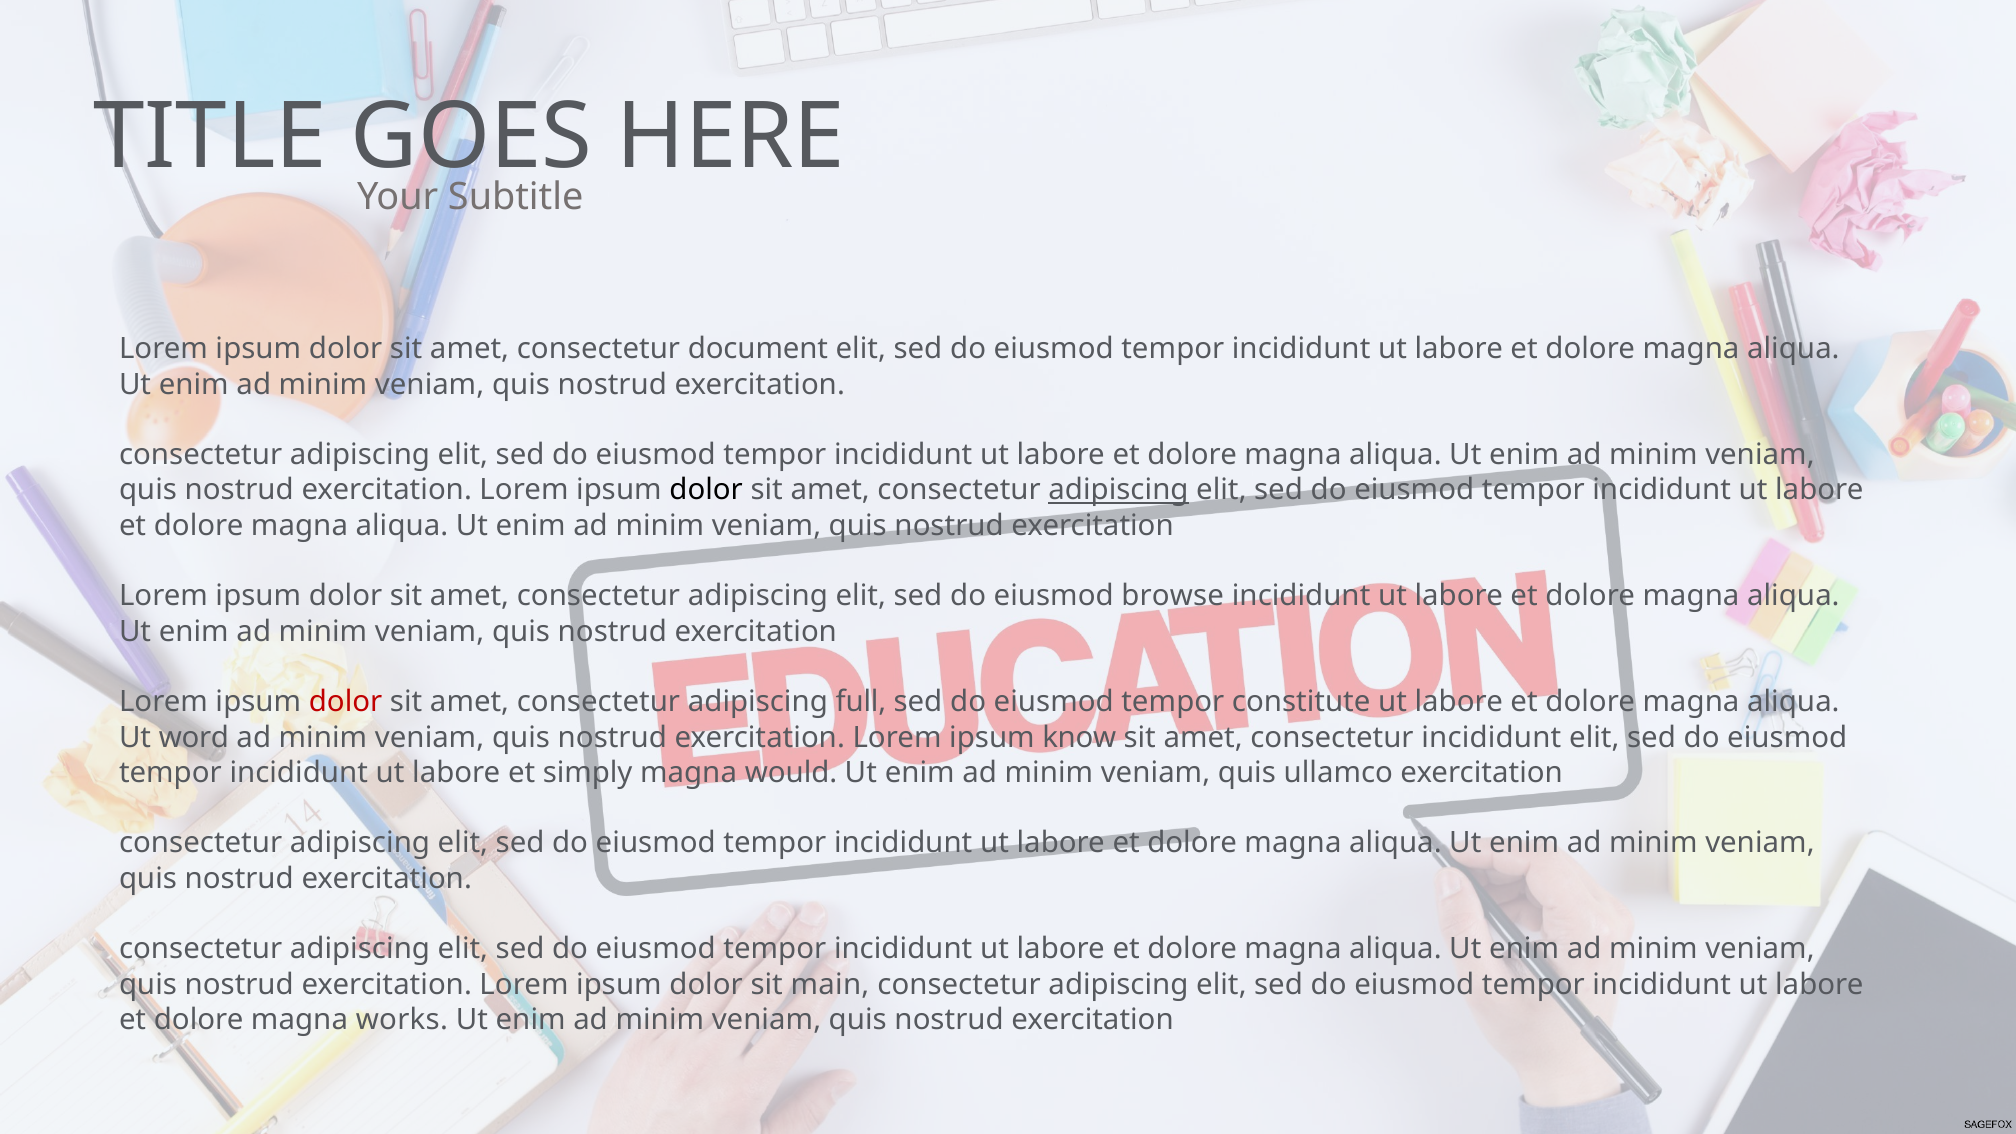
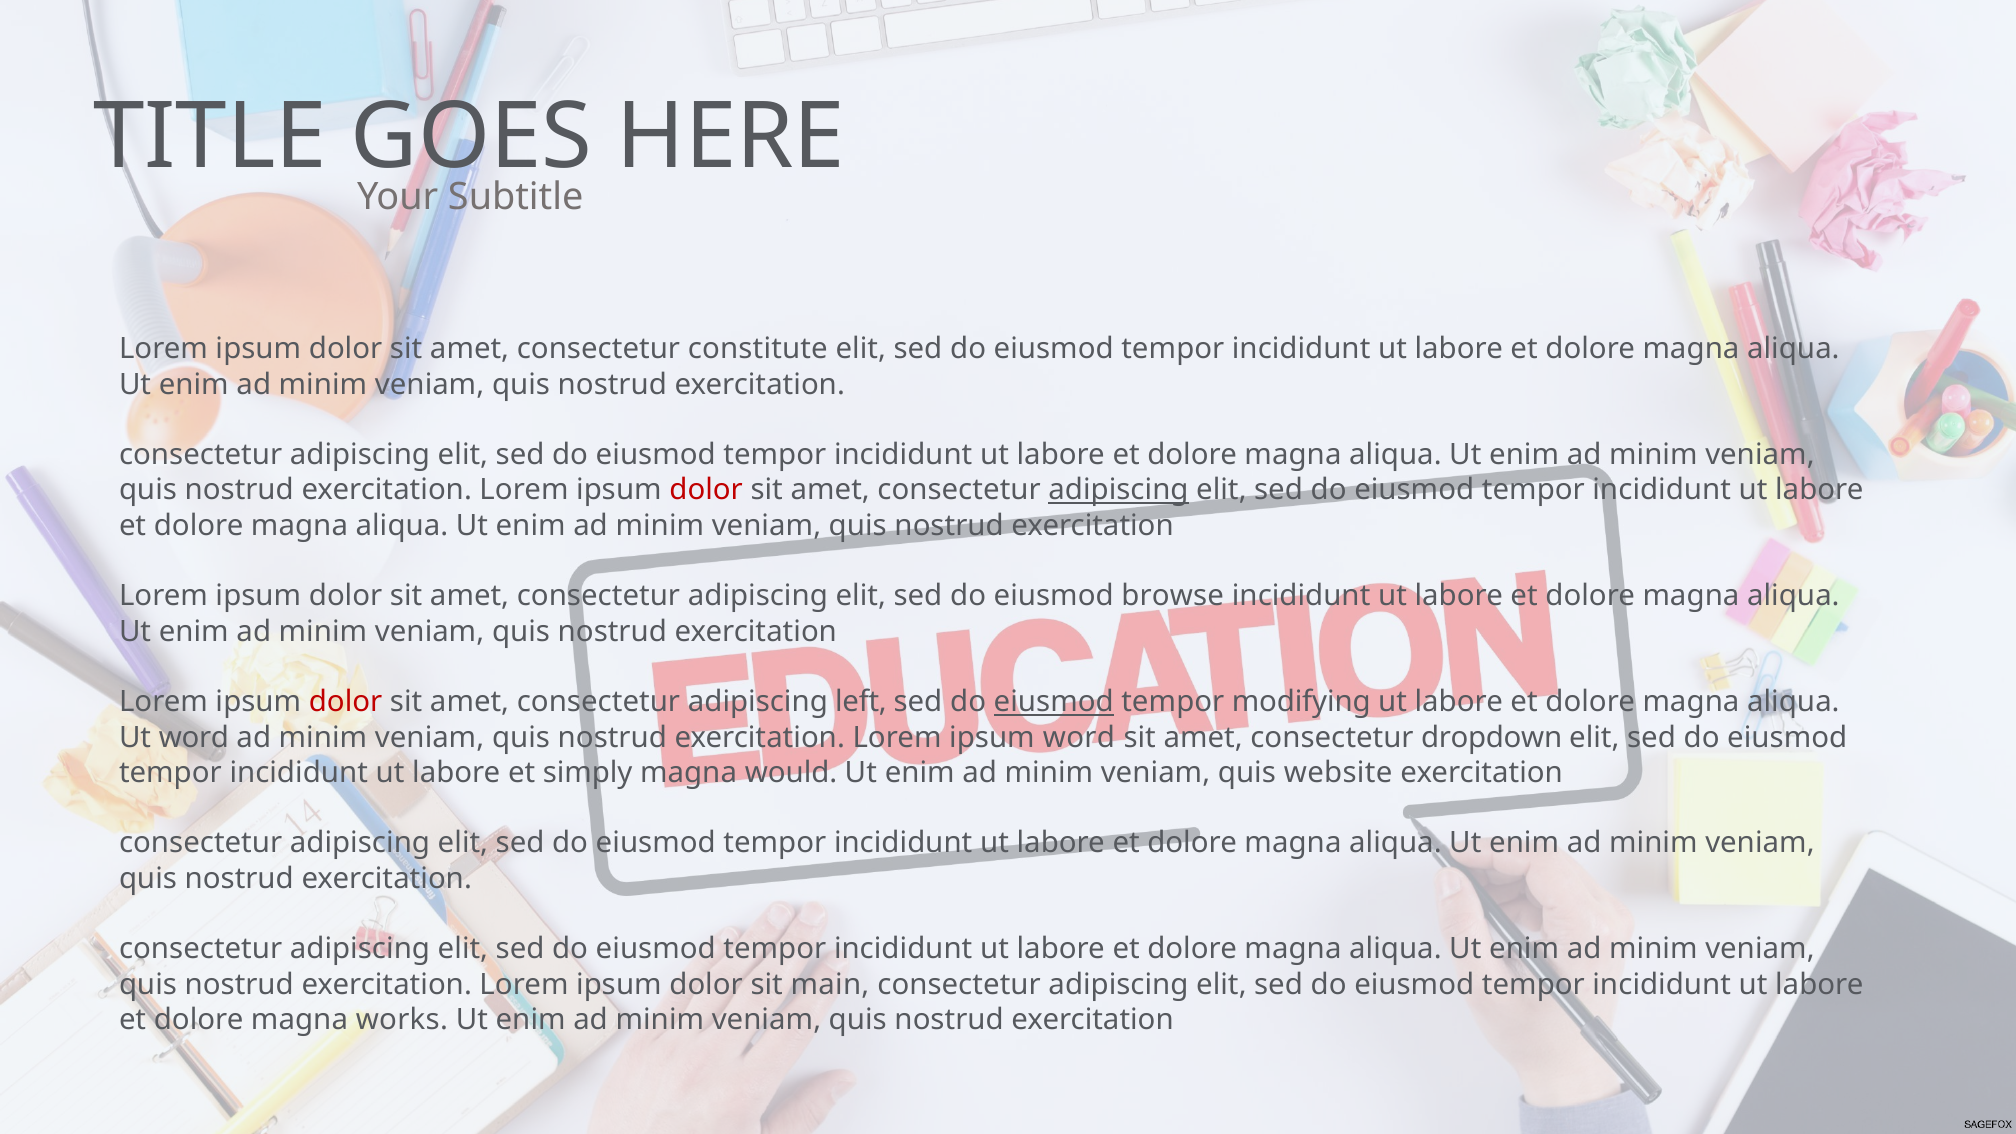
document: document -> constitute
dolor at (706, 490) colour: black -> red
full: full -> left
eiusmod at (1054, 702) underline: none -> present
constitute: constitute -> modifying
ipsum know: know -> word
consectetur incididunt: incididunt -> dropdown
ullamco: ullamco -> website
